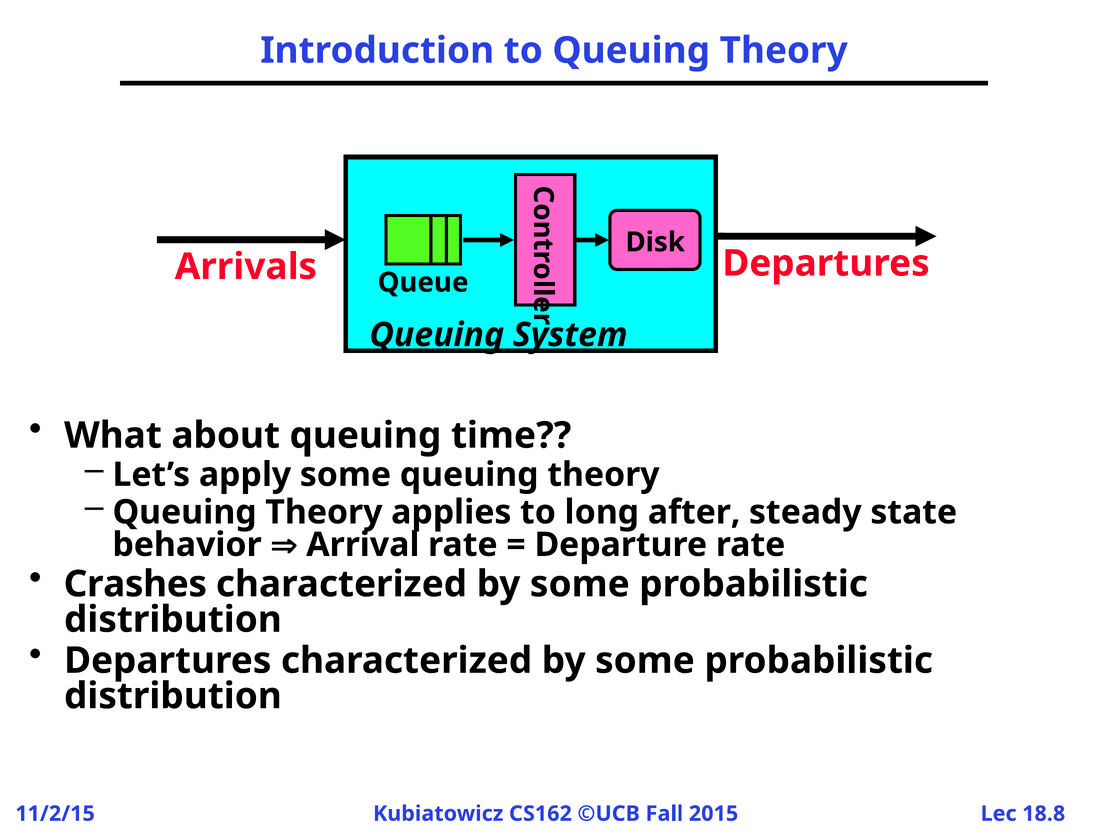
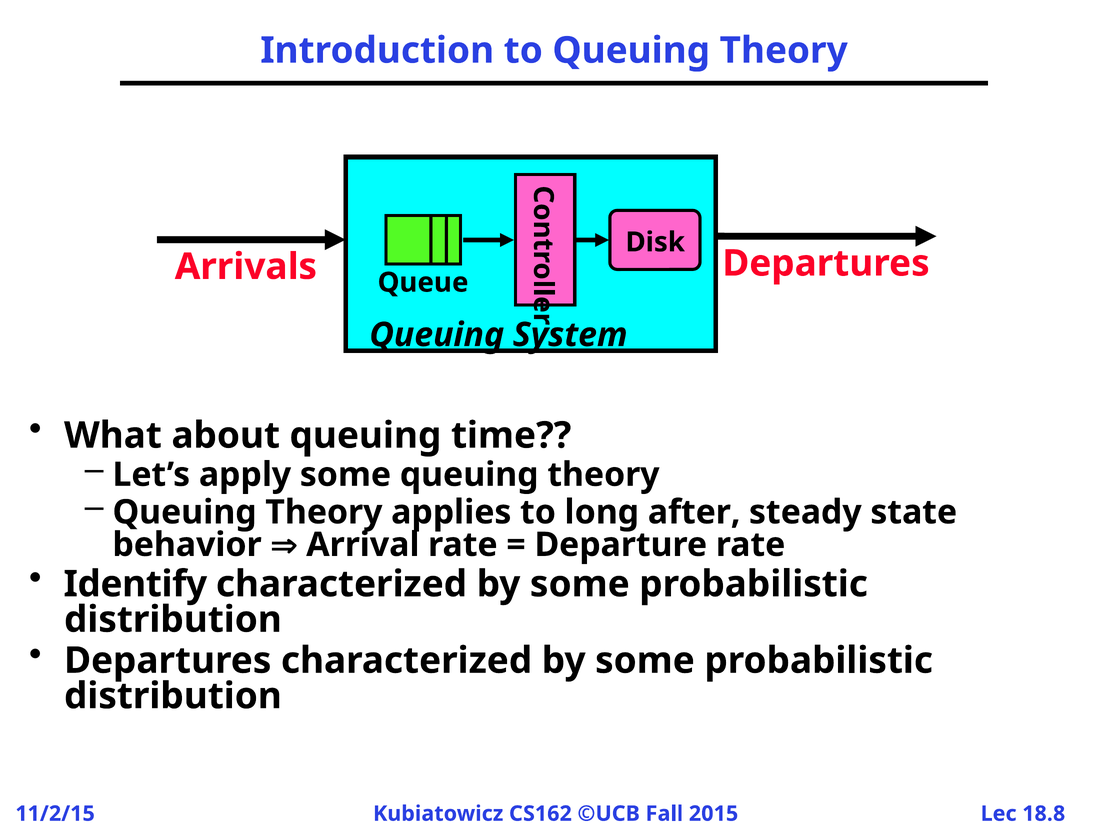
Crashes: Crashes -> Identify
